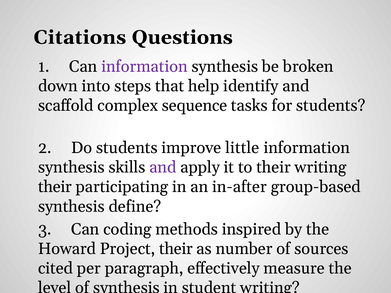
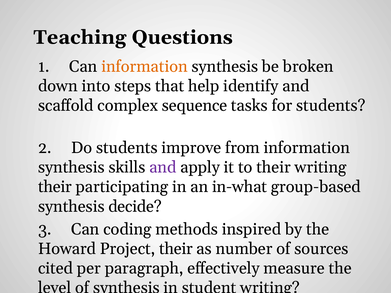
Citations: Citations -> Teaching
information at (144, 66) colour: purple -> orange
little: little -> from
in-after: in-after -> in-what
define: define -> decide
